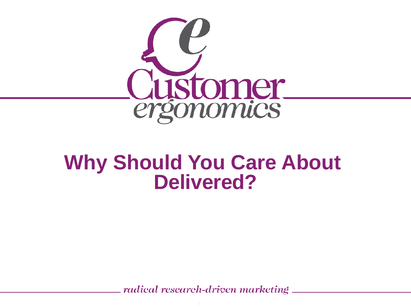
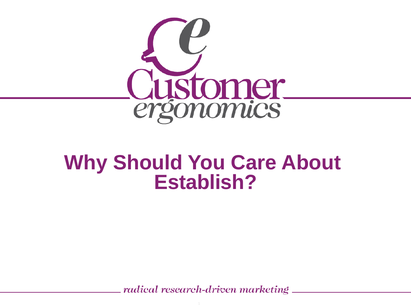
Delivered: Delivered -> Establish
